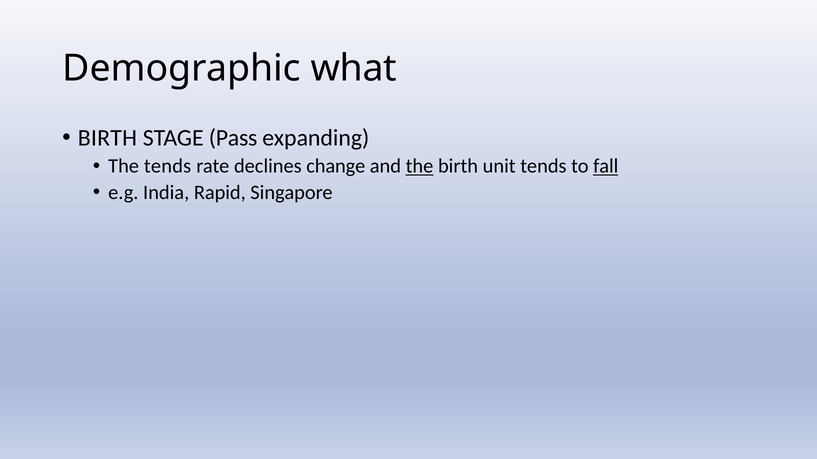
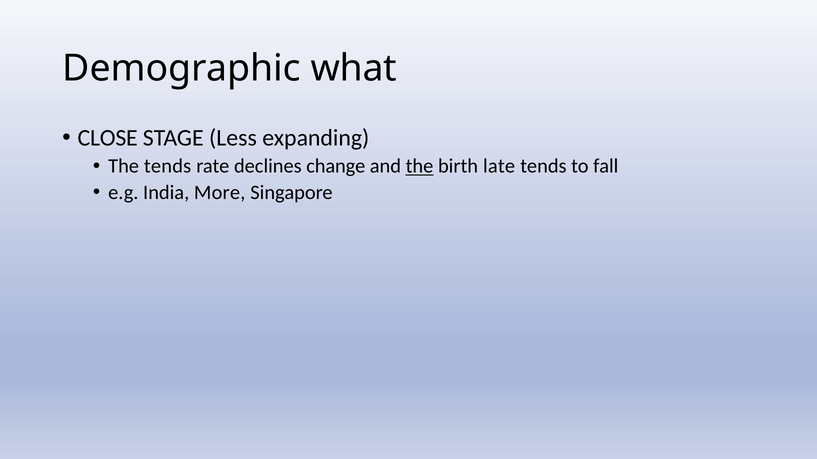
BIRTH at (107, 138): BIRTH -> CLOSE
Pass: Pass -> Less
unit: unit -> late
fall underline: present -> none
Rapid: Rapid -> More
